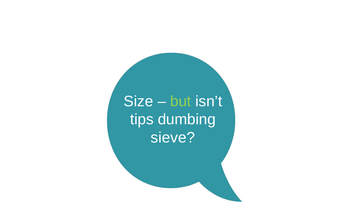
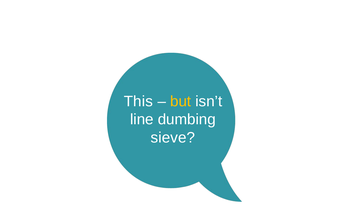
Size: Size -> This
but colour: light green -> yellow
tips: tips -> line
